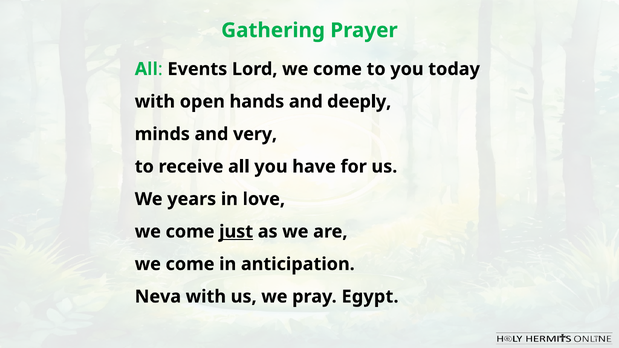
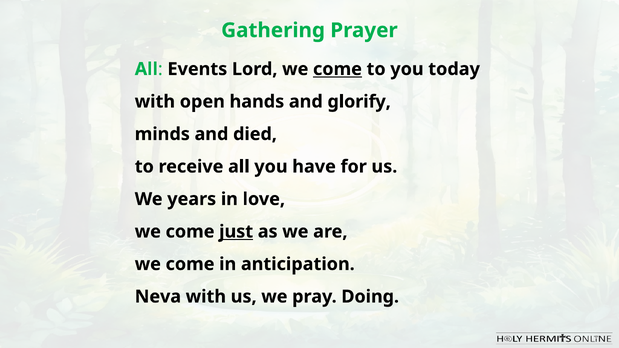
come at (337, 69) underline: none -> present
deeply: deeply -> glorify
very: very -> died
Egypt: Egypt -> Doing
